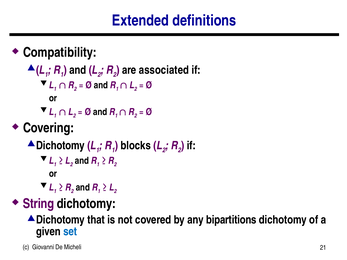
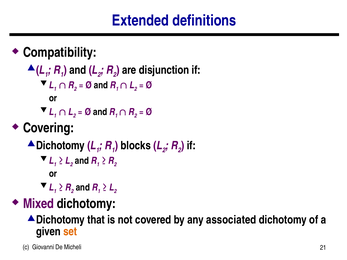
associated: associated -> disjunction
String: String -> Mixed
bipartitions: bipartitions -> associated
set colour: blue -> orange
